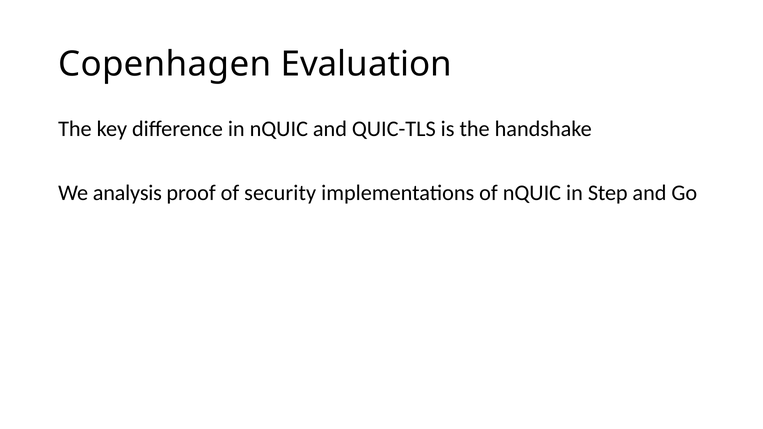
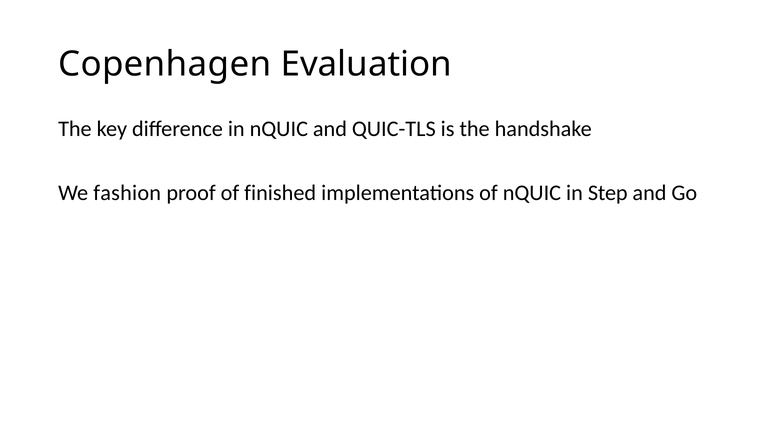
analysis: analysis -> fashion
security: security -> finished
